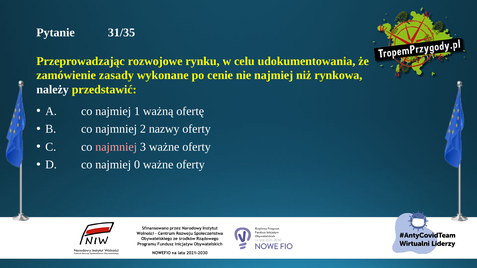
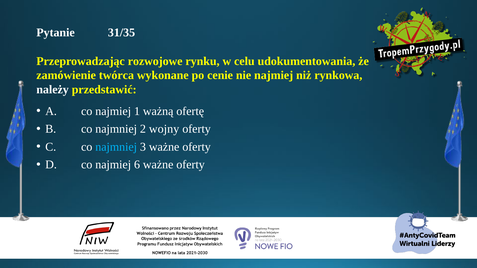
zasady: zasady -> twórca
nazwy: nazwy -> wojny
najmniej at (116, 147) colour: pink -> light blue
0: 0 -> 6
